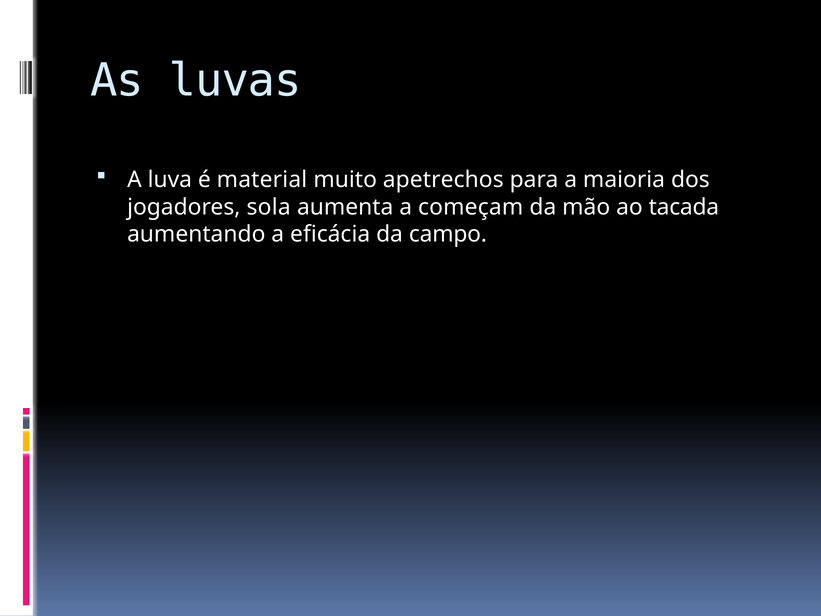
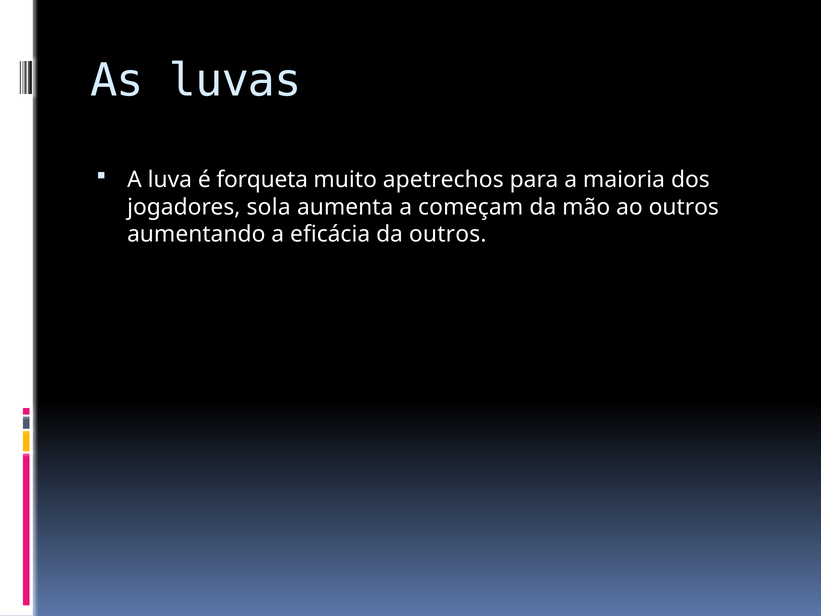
material: material -> forqueta
ao tacada: tacada -> outros
da campo: campo -> outros
